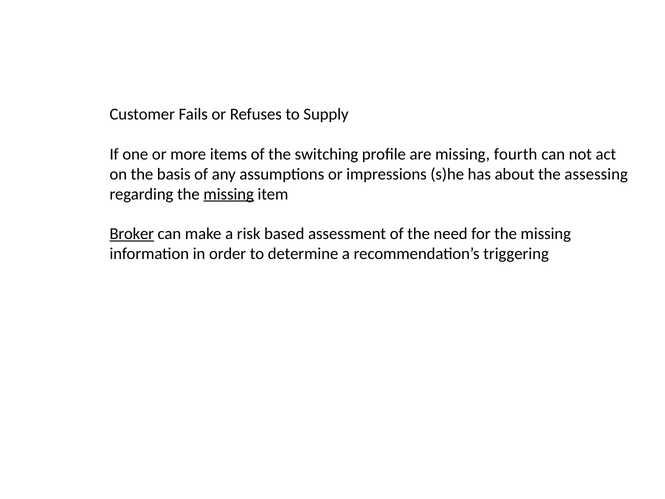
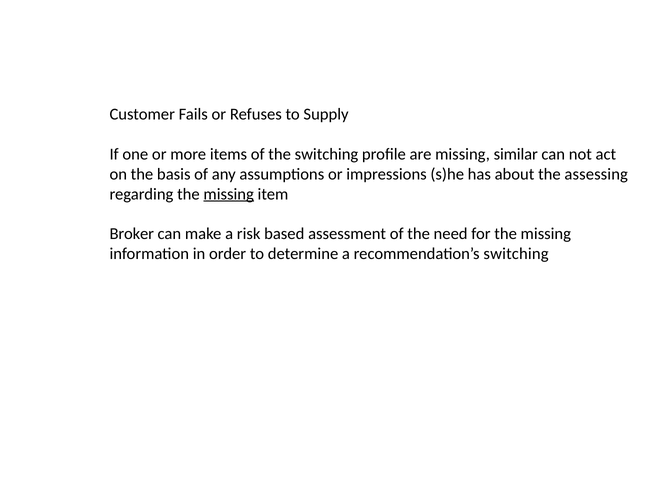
fourth: fourth -> similar
Broker underline: present -> none
recommendation’s triggering: triggering -> switching
